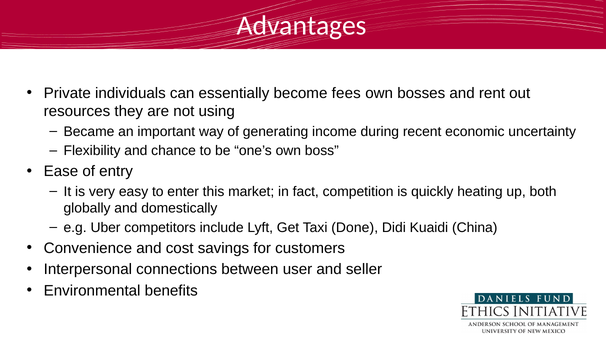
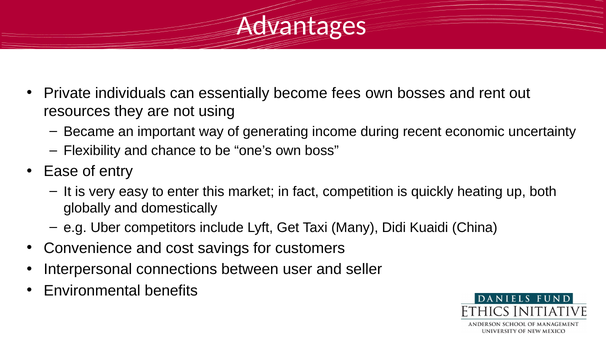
Done: Done -> Many
